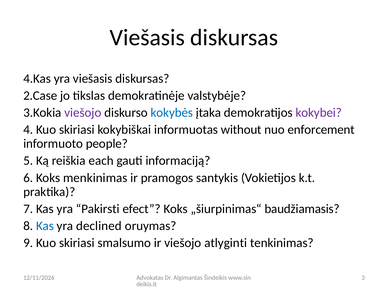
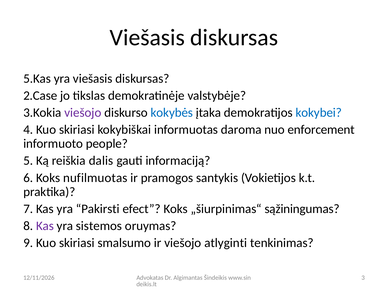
4.Kas: 4.Kas -> 5.Kas
kokybei colour: purple -> blue
without: without -> daroma
each: each -> dalis
menkinimas: menkinimas -> nufilmuotas
baudžiamasis: baudžiamasis -> sąžiningumas
Kas at (45, 226) colour: blue -> purple
declined: declined -> sistemos
